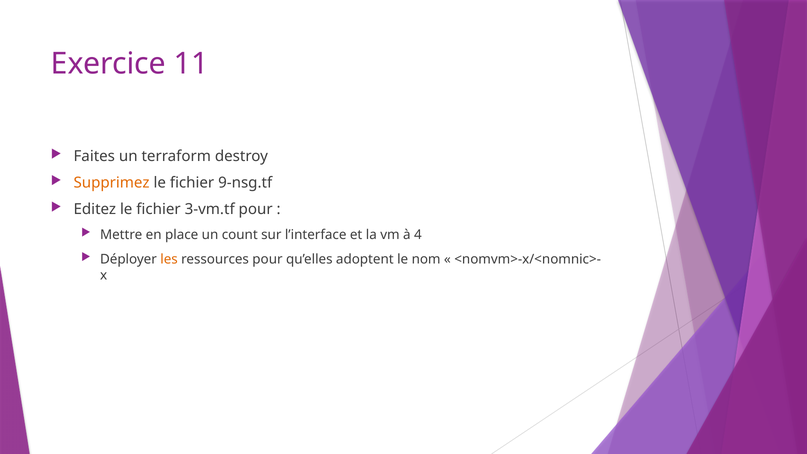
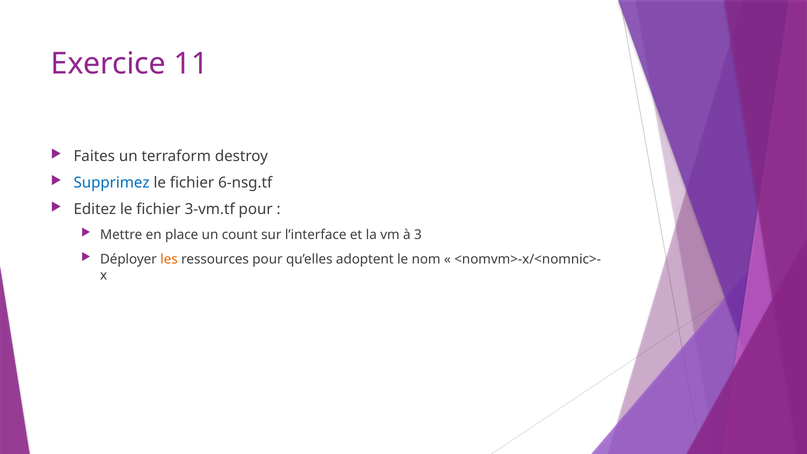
Supprimez colour: orange -> blue
9-nsg.tf: 9-nsg.tf -> 6-nsg.tf
4: 4 -> 3
